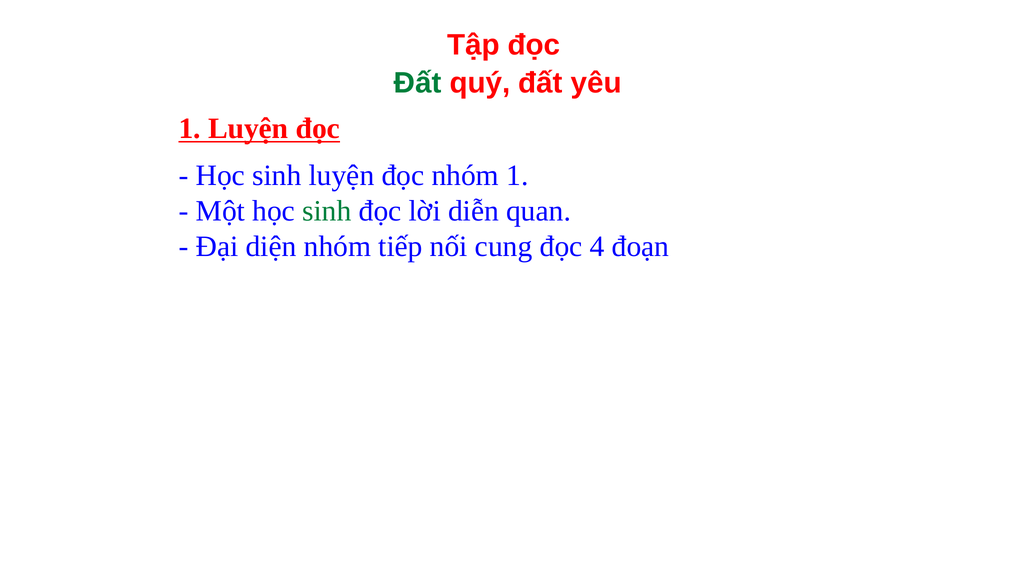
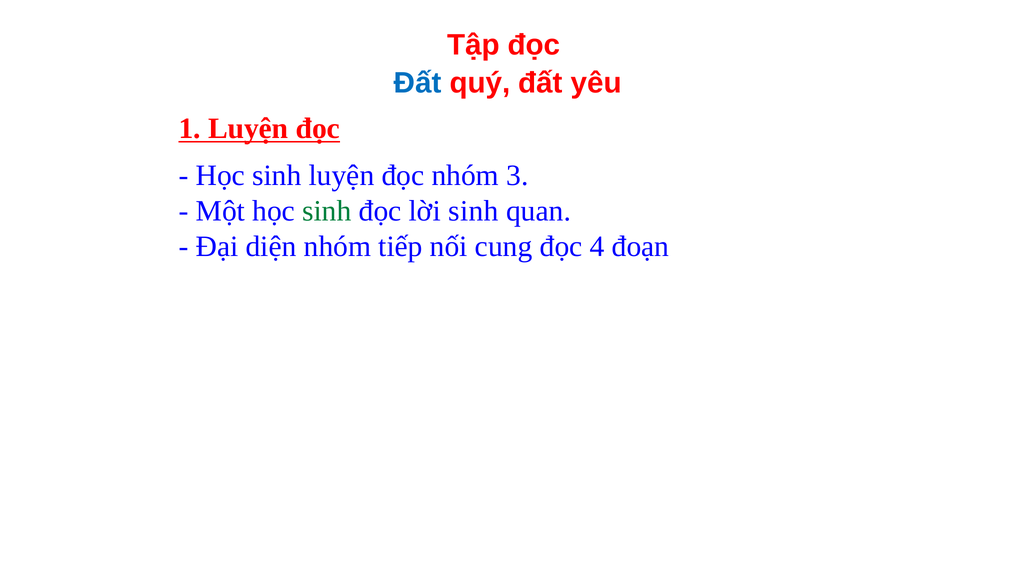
Đất at (418, 83) colour: green -> blue
nhóm 1: 1 -> 3
lời diễn: diễn -> sinh
